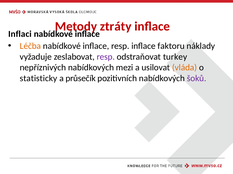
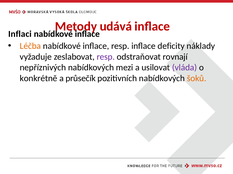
ztráty: ztráty -> udává
faktoru: faktoru -> deficity
turkey: turkey -> rovnají
vláda colour: orange -> purple
statisticky: statisticky -> konkrétně
šoků colour: purple -> orange
